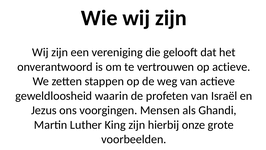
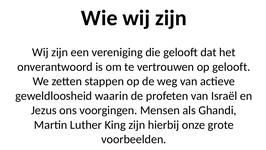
op actieve: actieve -> gelooft
